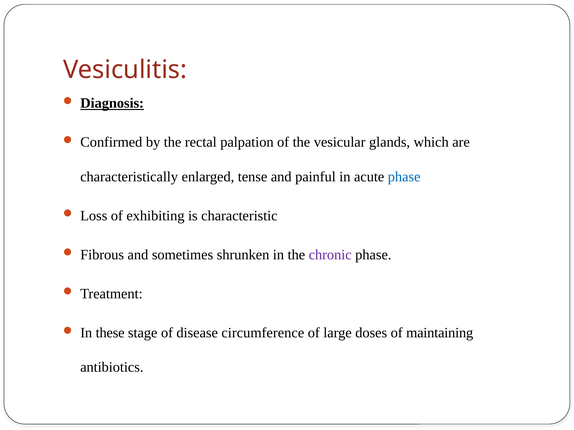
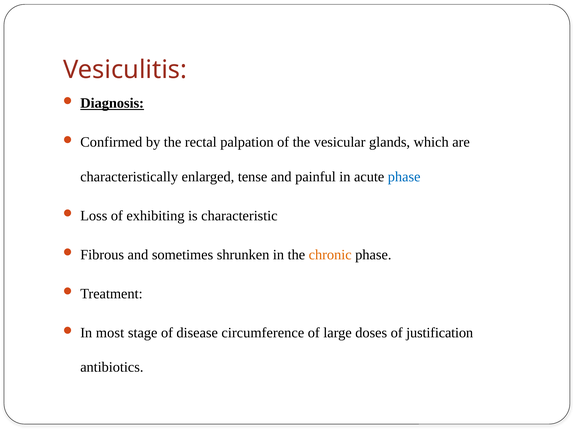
chronic colour: purple -> orange
these: these -> most
maintaining: maintaining -> justification
